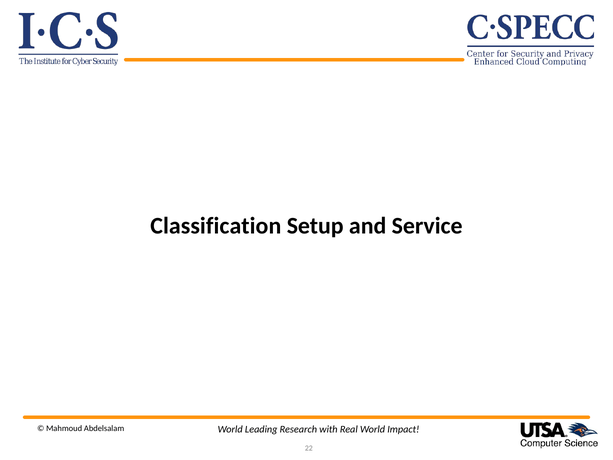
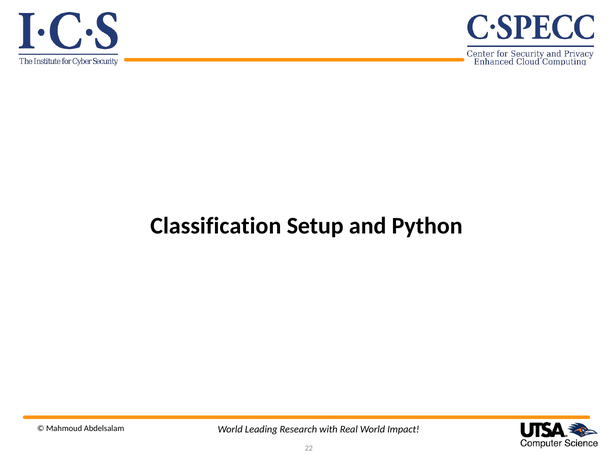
Service: Service -> Python
